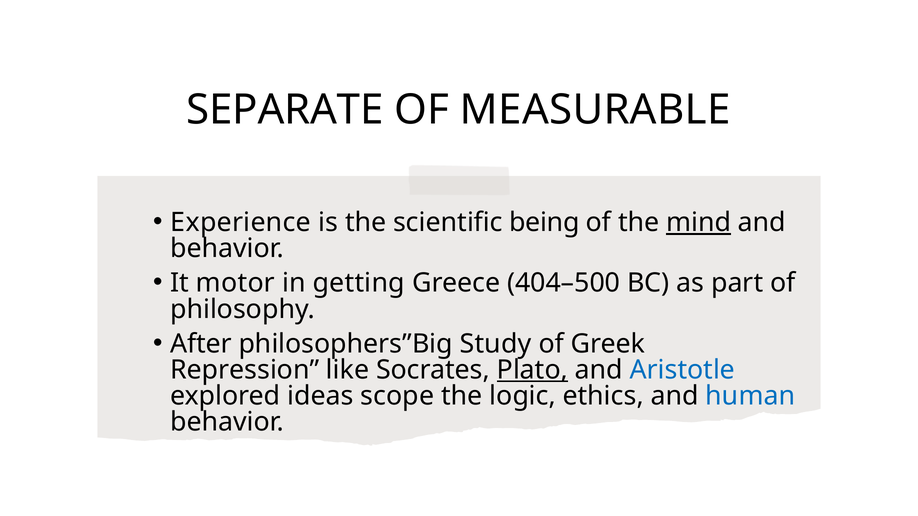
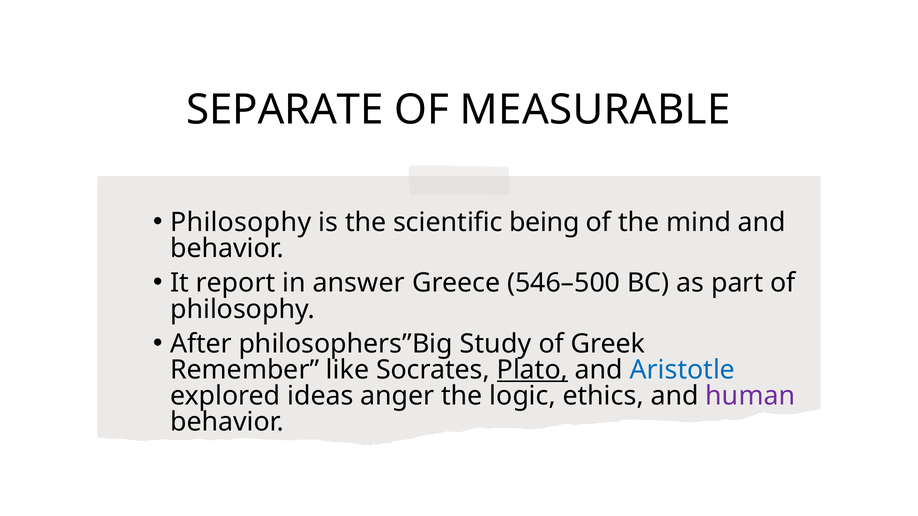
Experience at (241, 223): Experience -> Philosophy
mind underline: present -> none
motor: motor -> report
getting: getting -> answer
404–500: 404–500 -> 546–500
Repression: Repression -> Remember
scope: scope -> anger
human colour: blue -> purple
